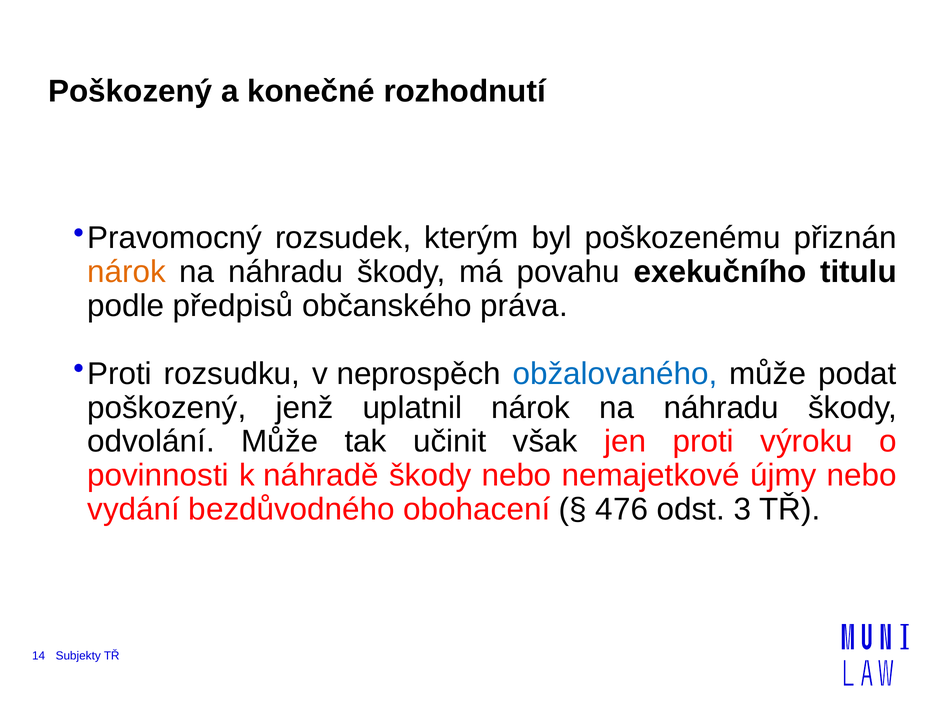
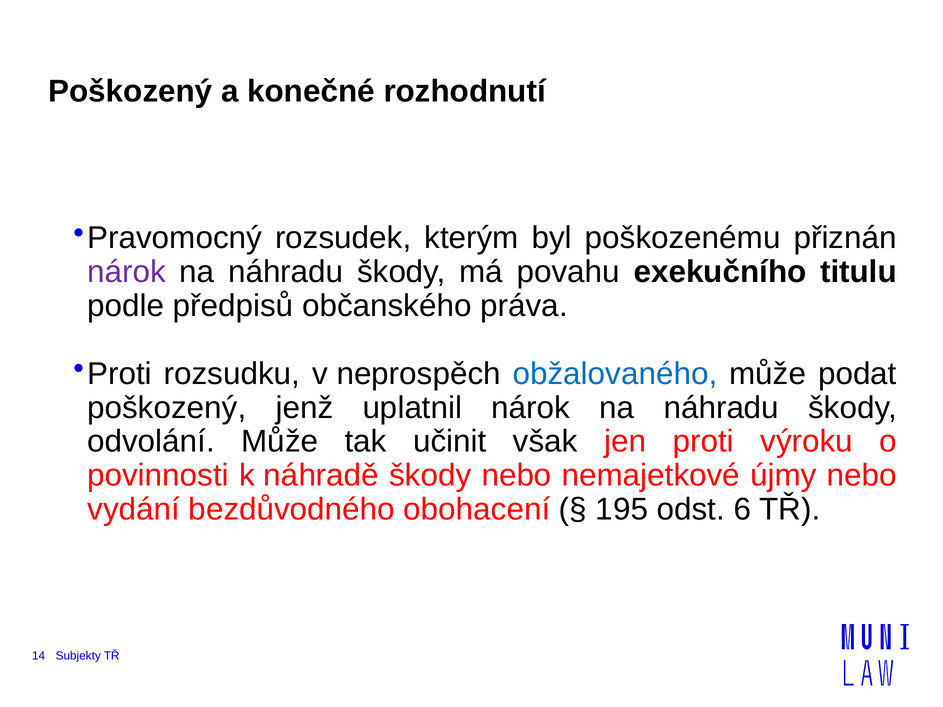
nárok at (127, 272) colour: orange -> purple
476: 476 -> 195
3: 3 -> 6
